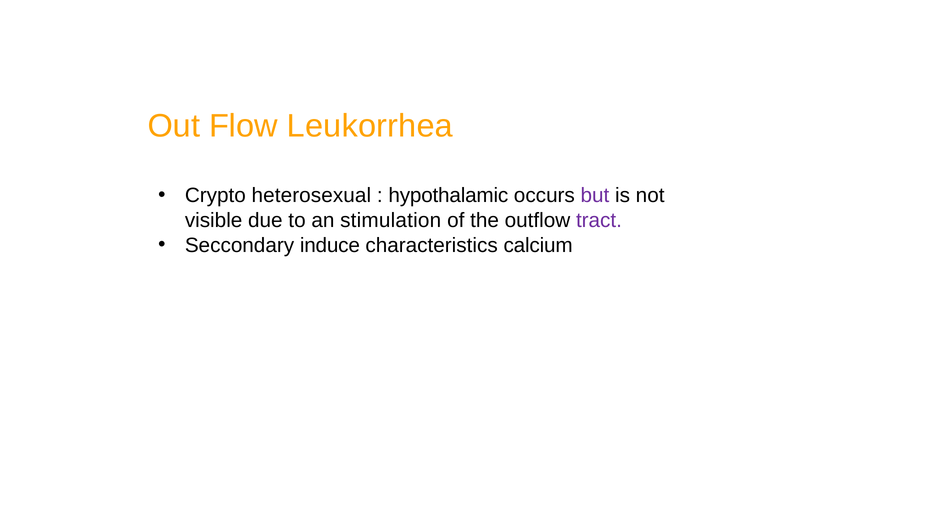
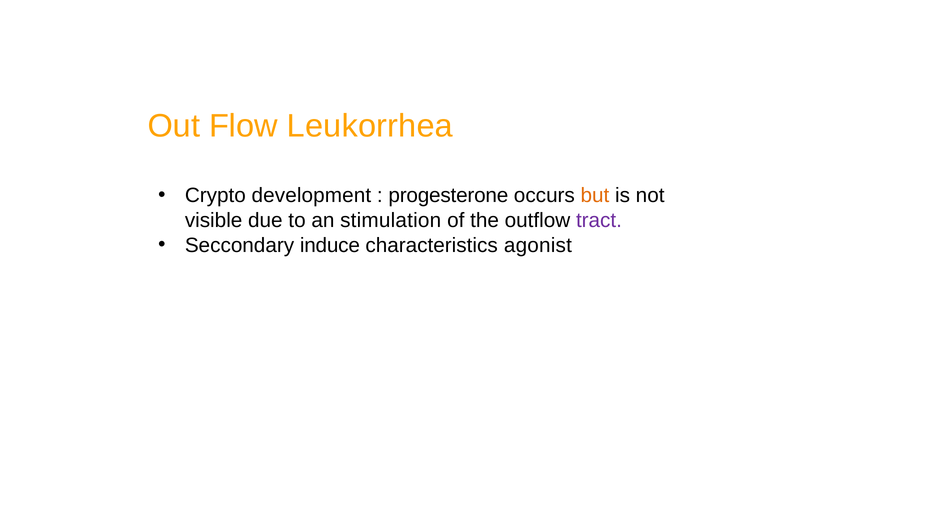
heterosexual: heterosexual -> development
hypothalamic: hypothalamic -> progesterone
but colour: purple -> orange
calcium: calcium -> agonist
